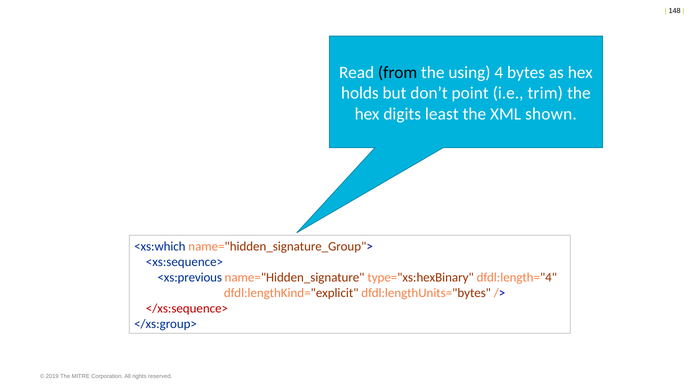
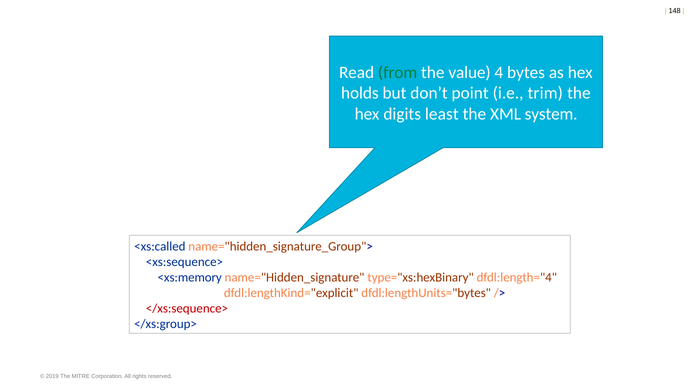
from colour: black -> green
using: using -> value
shown: shown -> system
<xs:which: <xs:which -> <xs:called
<xs:previous: <xs:previous -> <xs:memory
